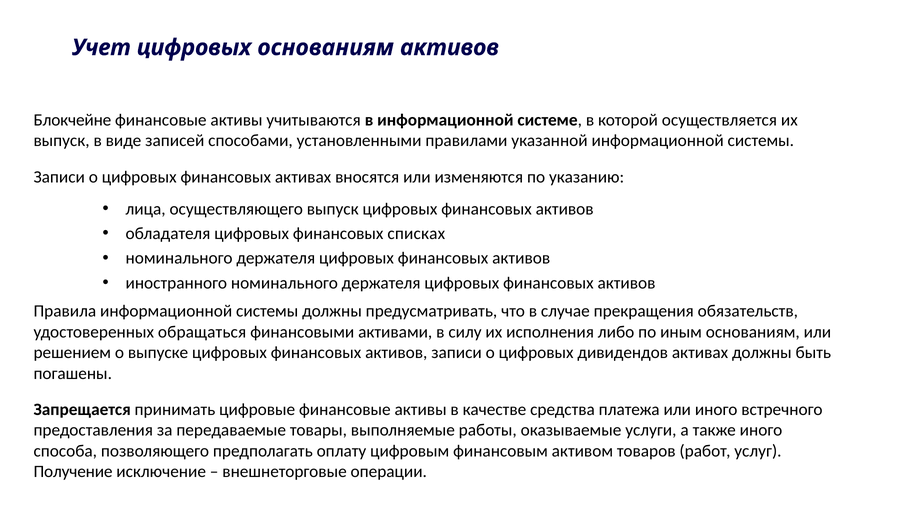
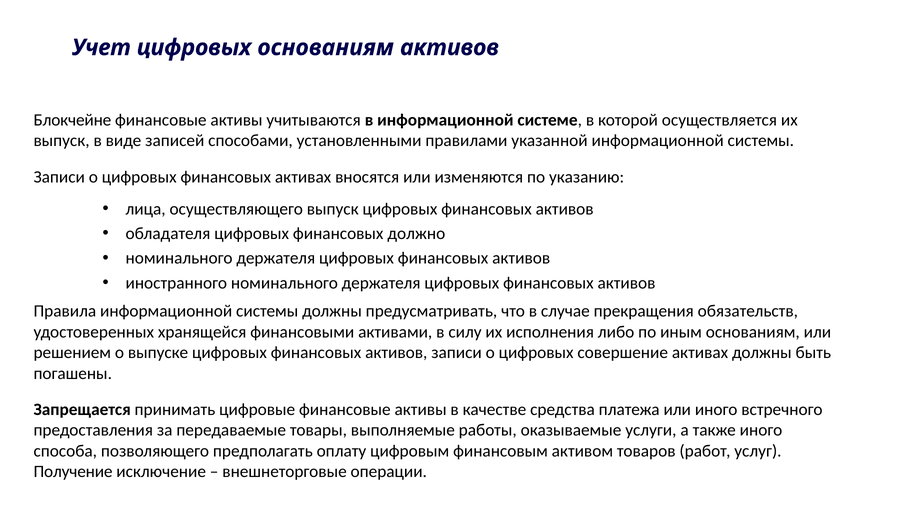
списках: списках -> должно
обращаться: обращаться -> хранящейся
дивидендов: дивидендов -> совершение
